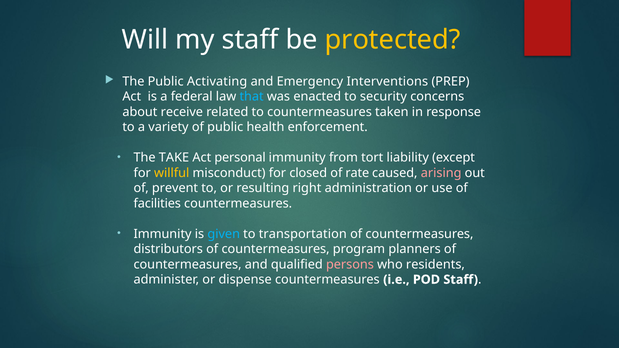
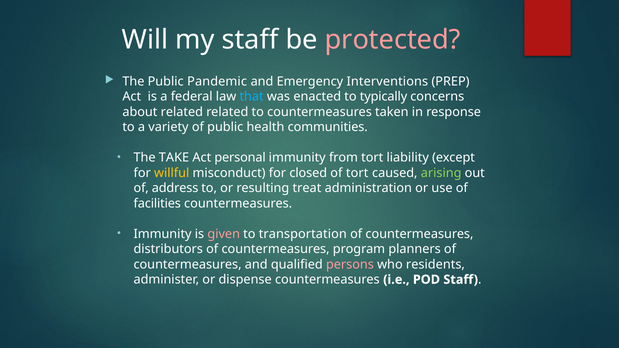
protected colour: yellow -> pink
Activating: Activating -> Pandemic
security: security -> typically
about receive: receive -> related
enforcement: enforcement -> communities
of rate: rate -> tort
arising colour: pink -> light green
prevent: prevent -> address
right: right -> treat
given colour: light blue -> pink
